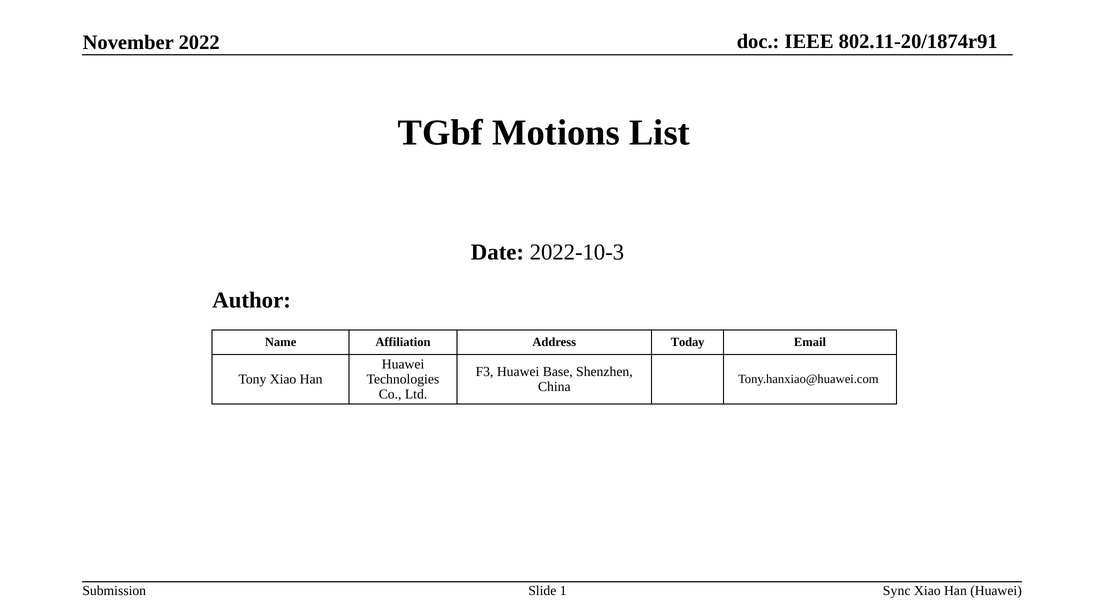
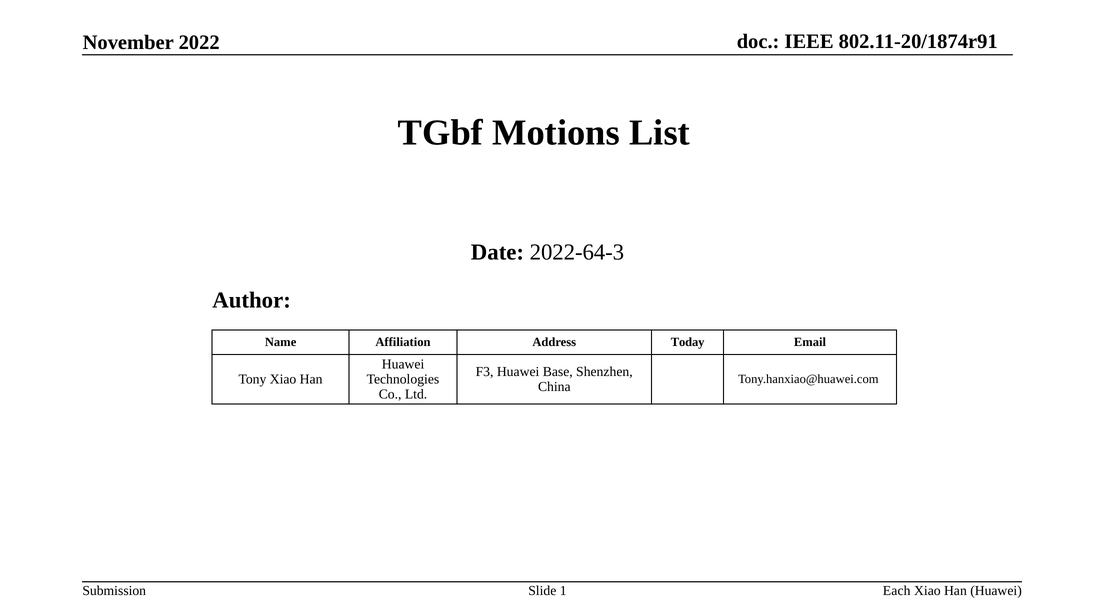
2022-10-3: 2022-10-3 -> 2022-64-3
Sync: Sync -> Each
